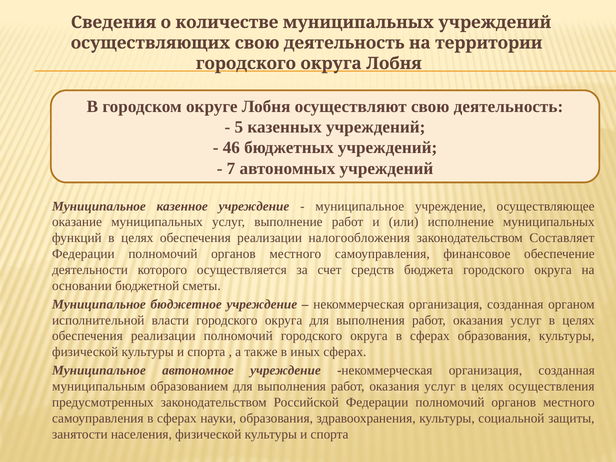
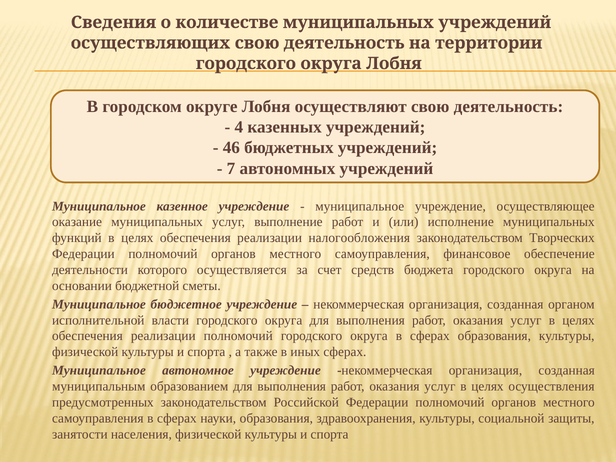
5: 5 -> 4
Составляет: Составляет -> Творческих
